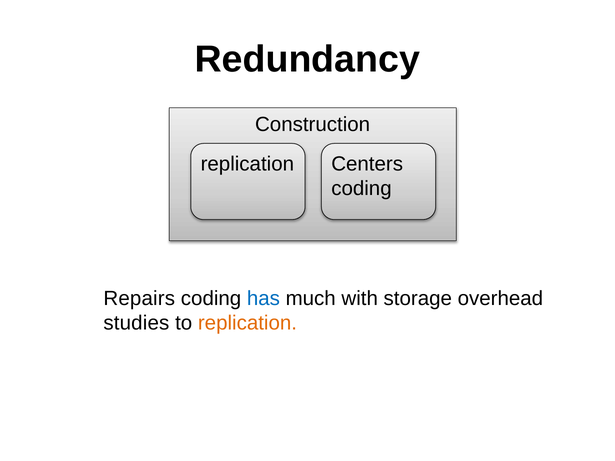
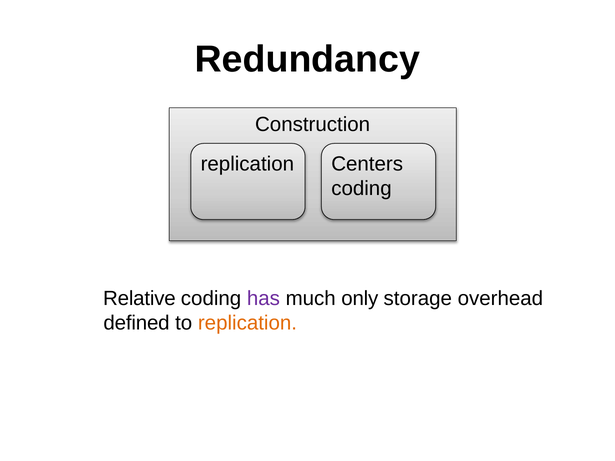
Repairs: Repairs -> Relative
has colour: blue -> purple
with: with -> only
studies: studies -> defined
